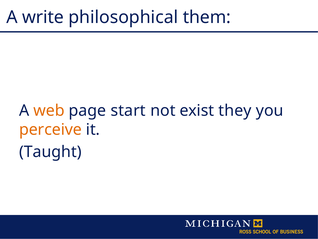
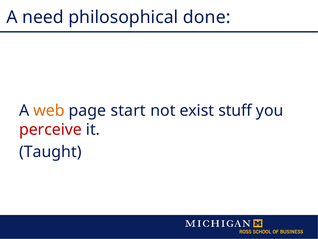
write: write -> need
them: them -> done
they: they -> stuff
perceive colour: orange -> red
